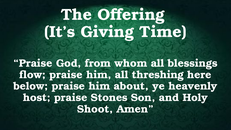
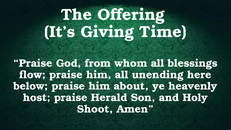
threshing: threshing -> unending
Stones: Stones -> Herald
